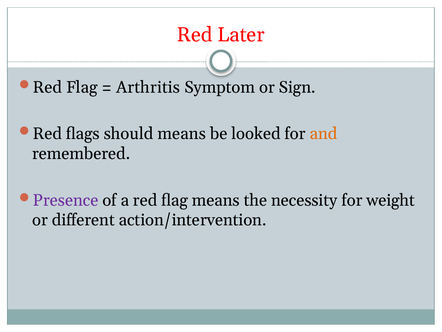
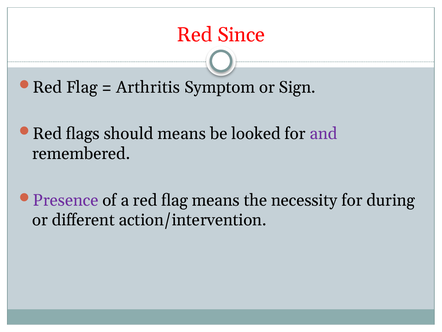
Later: Later -> Since
and colour: orange -> purple
weight: weight -> during
